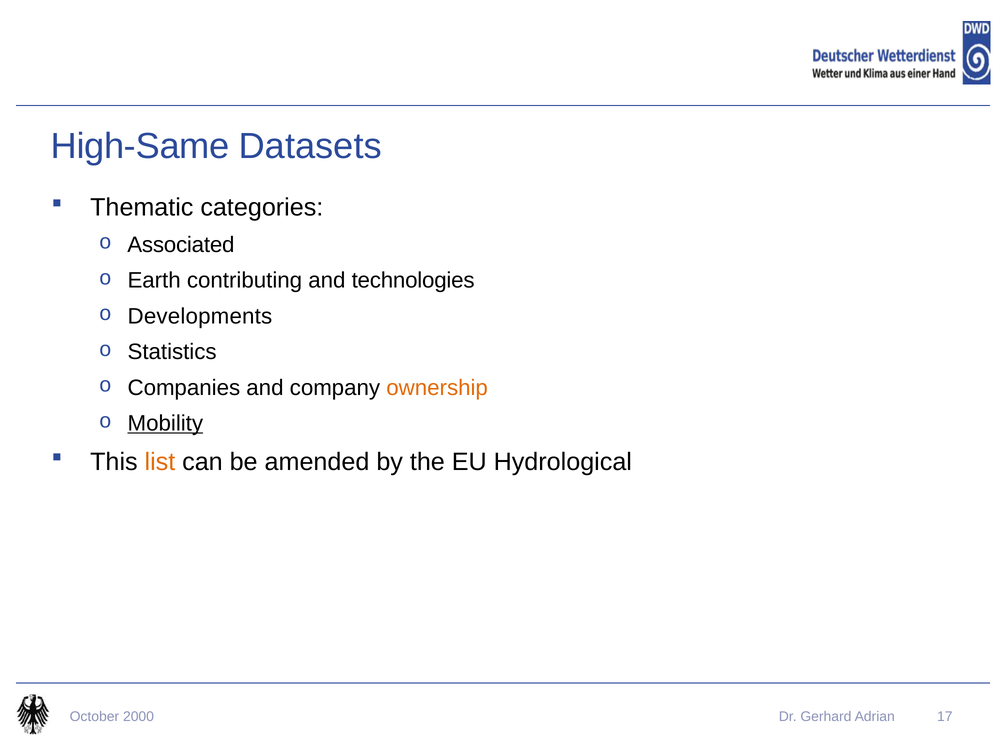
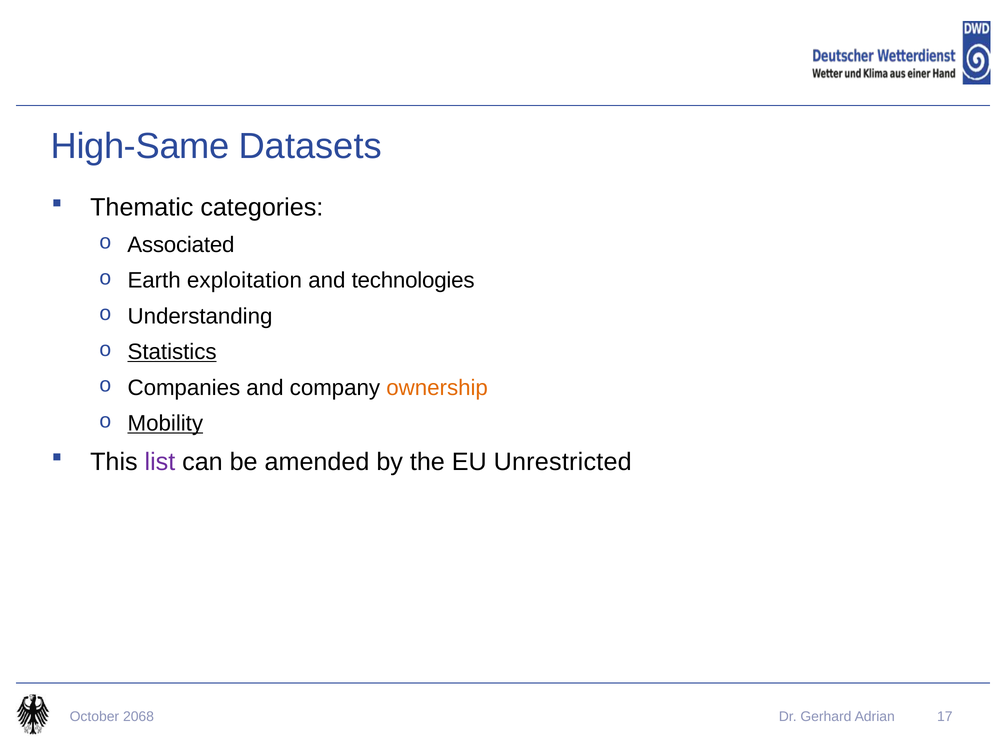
contributing: contributing -> exploitation
Developments: Developments -> Understanding
Statistics underline: none -> present
list colour: orange -> purple
Hydrological: Hydrological -> Unrestricted
2000: 2000 -> 2068
